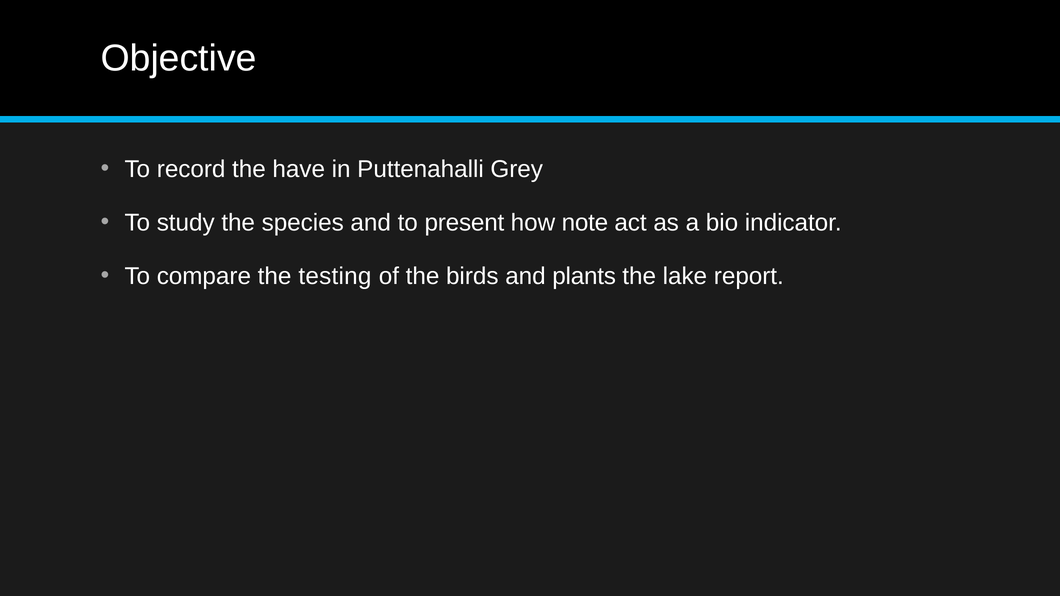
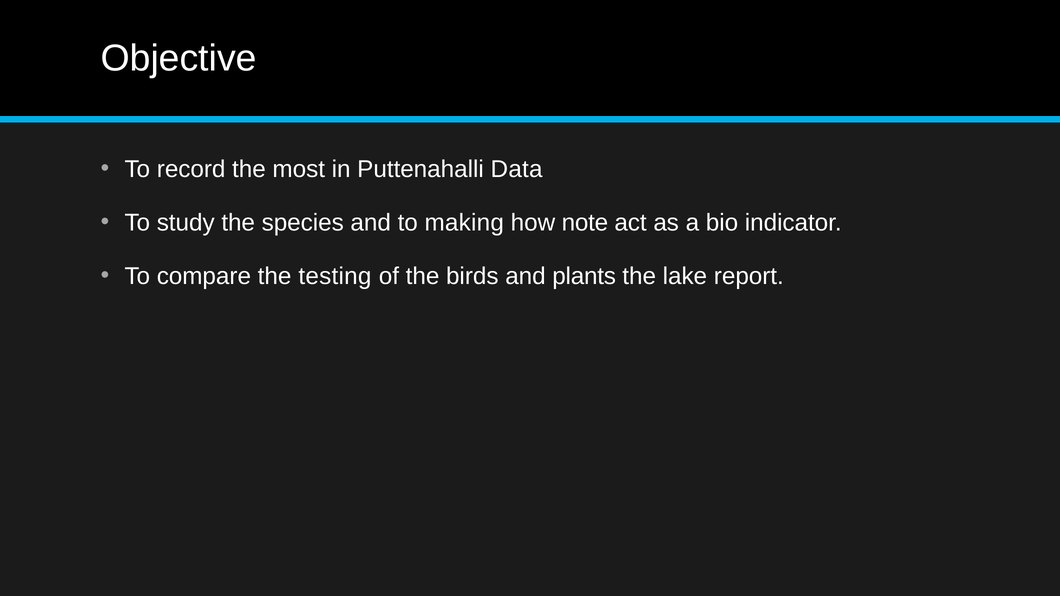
have: have -> most
Grey: Grey -> Data
present: present -> making
